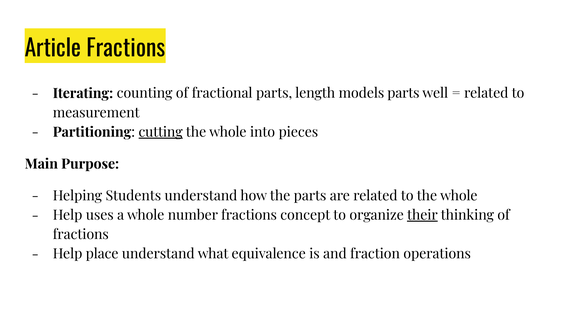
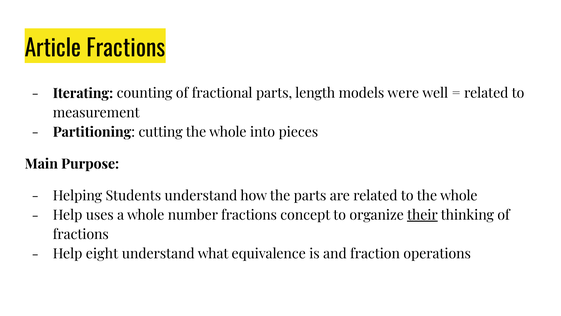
models parts: parts -> were
cutting underline: present -> none
place: place -> eight
